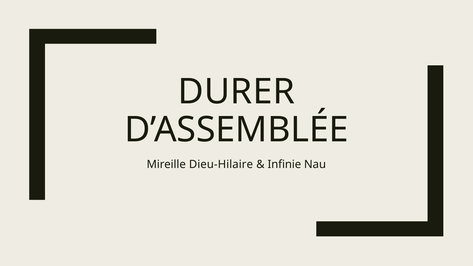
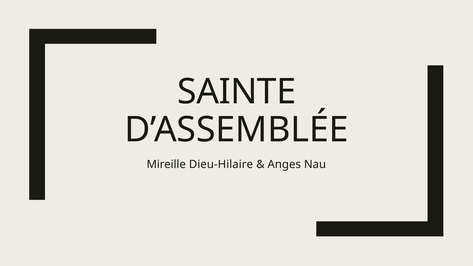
DURER: DURER -> SAINTE
Infinie: Infinie -> Anges
